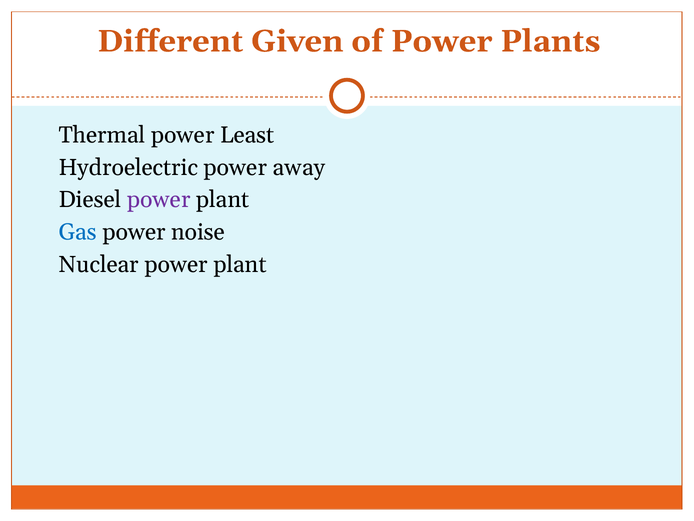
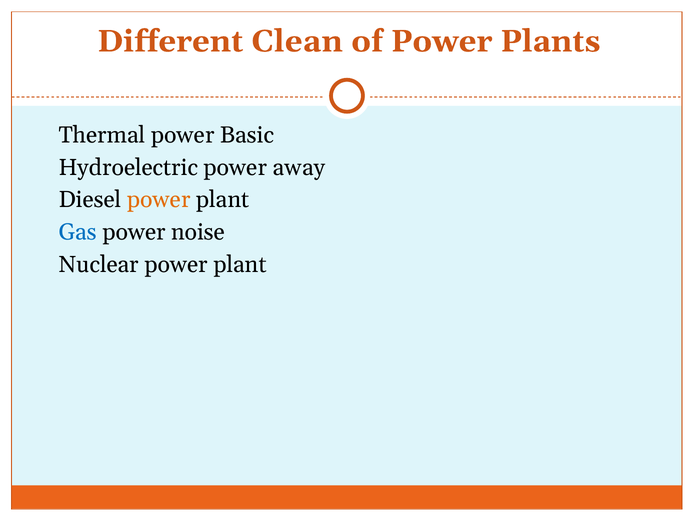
Given: Given -> Clean
Least: Least -> Basic
power at (159, 200) colour: purple -> orange
